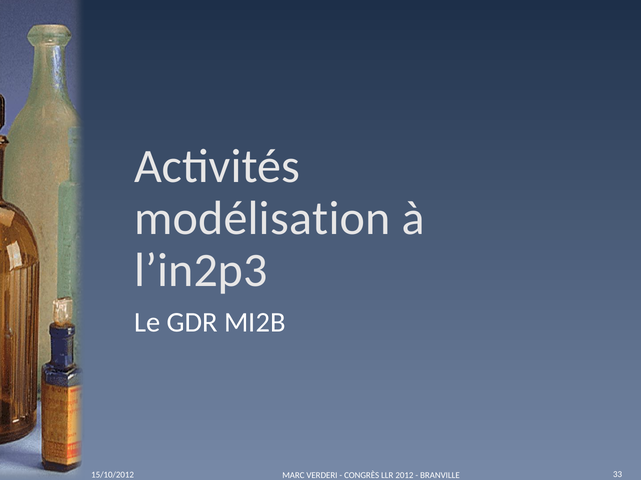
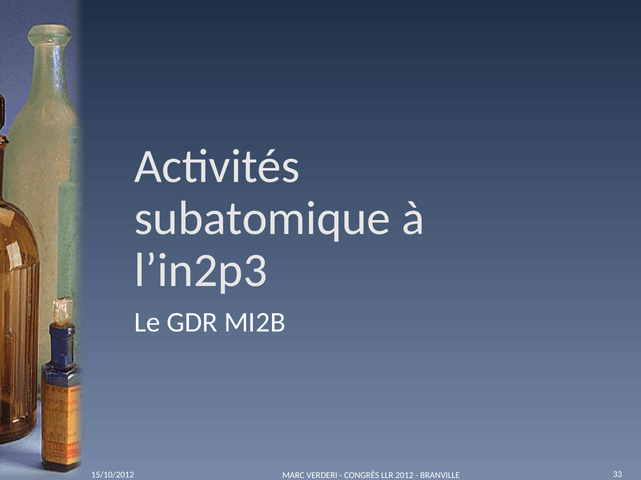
modélisation: modélisation -> subatomique
